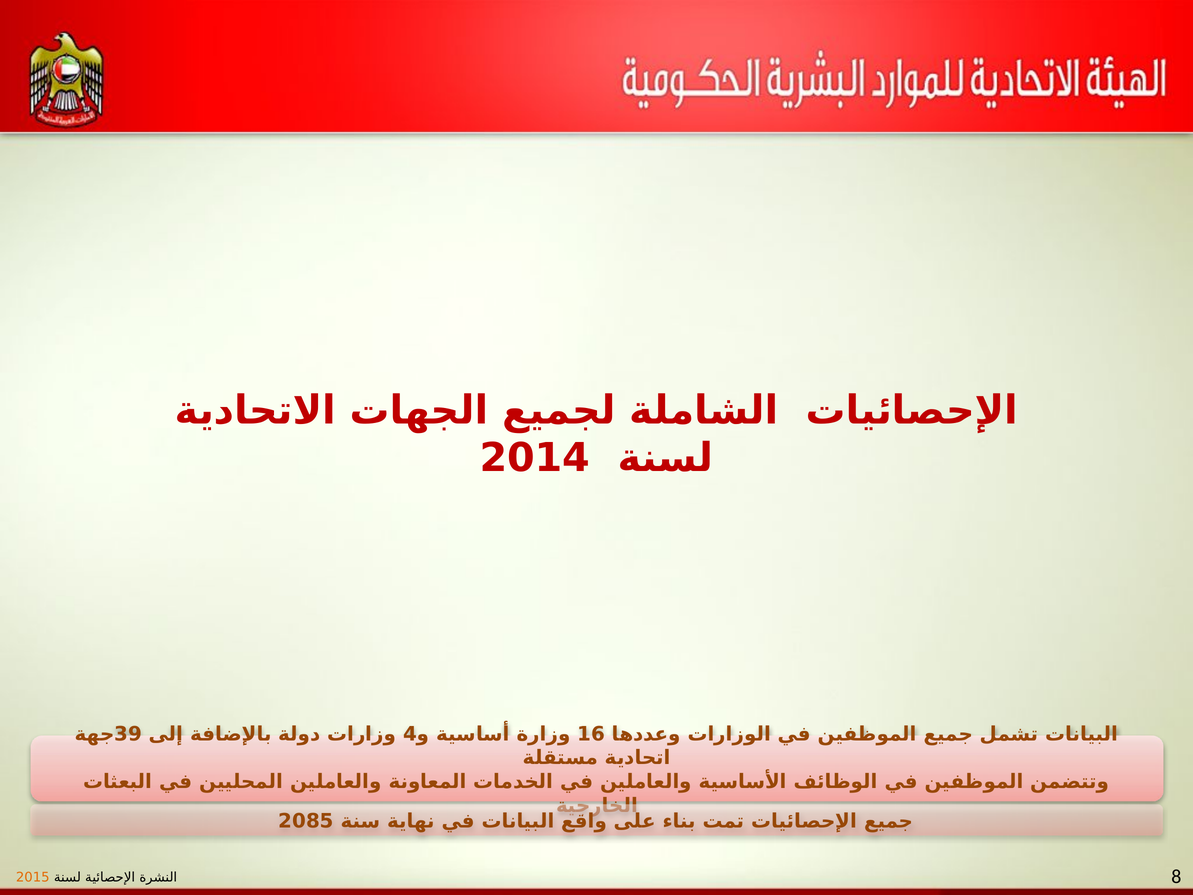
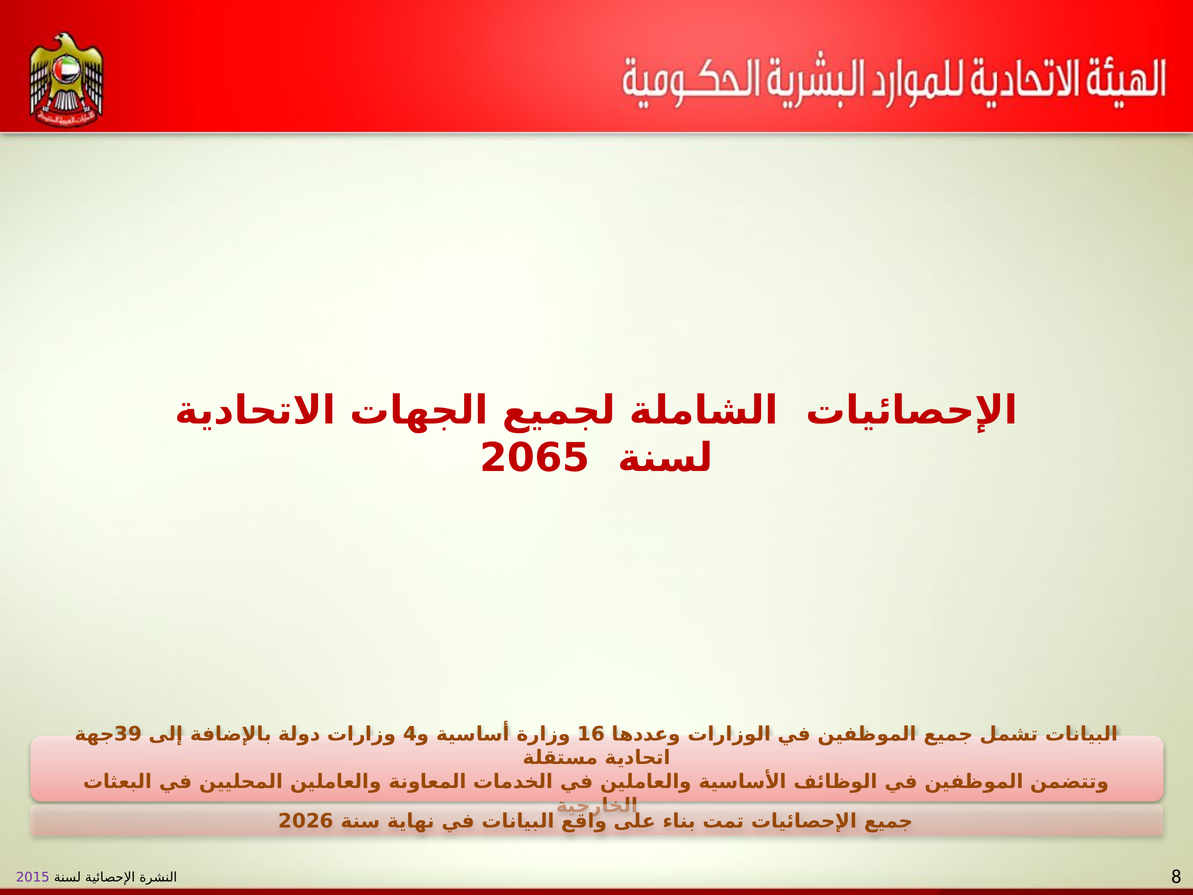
2014: 2014 -> 2065
2085: 2085 -> 2026
2015 colour: orange -> purple
